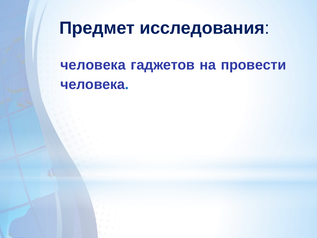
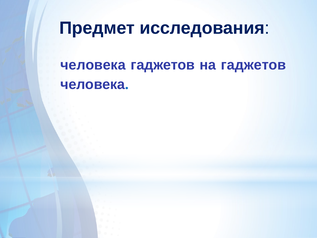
на провести: провести -> гаджетов
